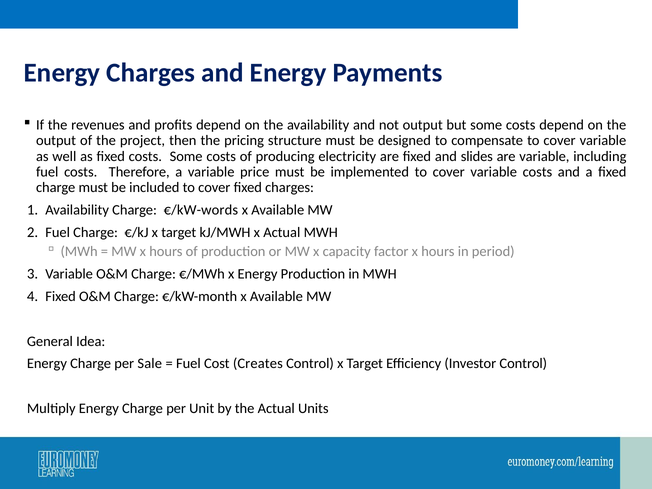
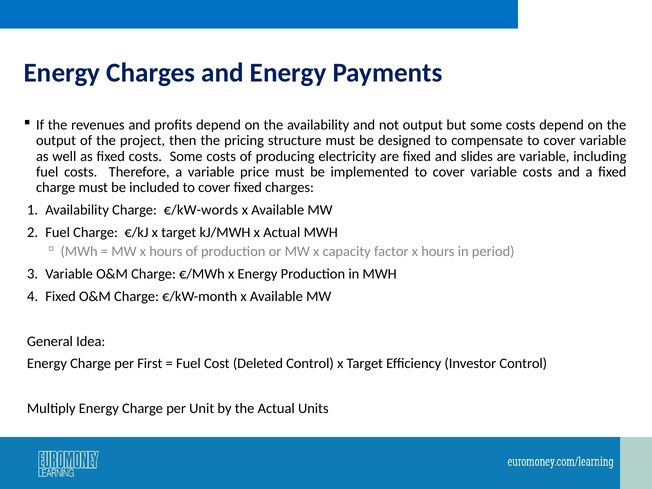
Sale: Sale -> First
Creates: Creates -> Deleted
